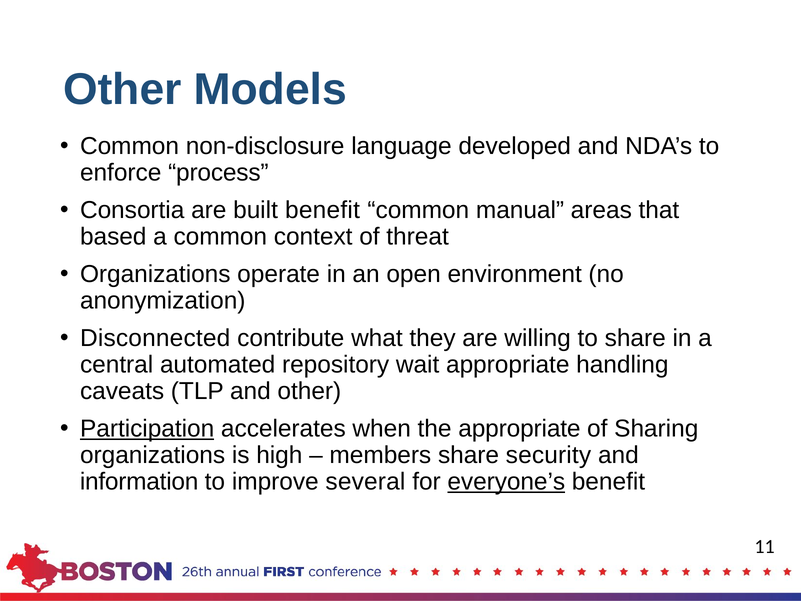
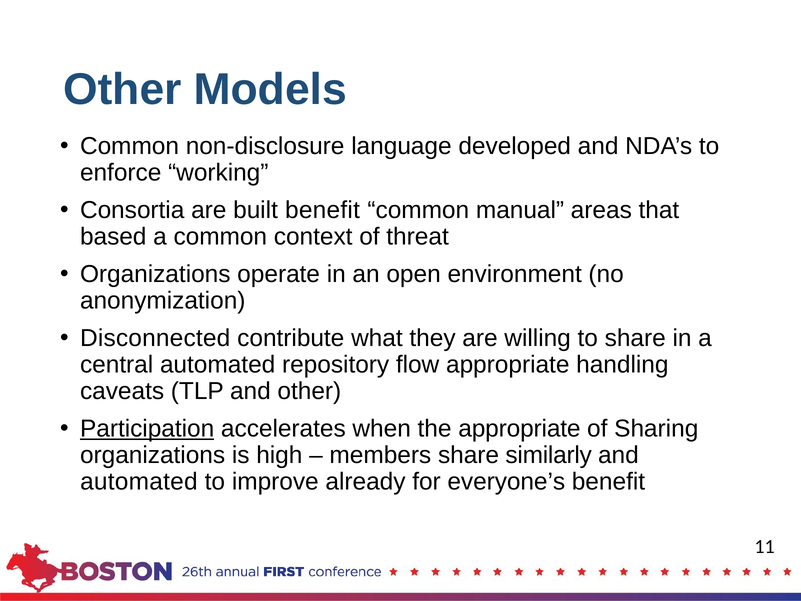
process: process -> working
wait: wait -> flow
security: security -> similarly
information at (139, 481): information -> automated
several: several -> already
everyone’s underline: present -> none
